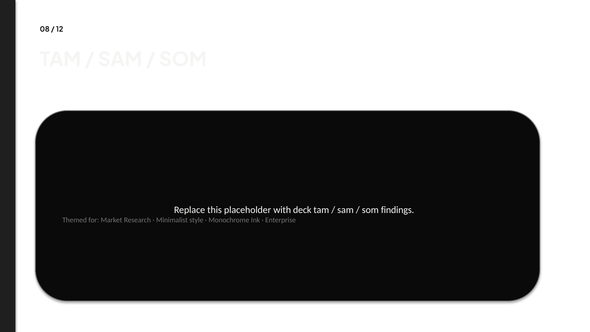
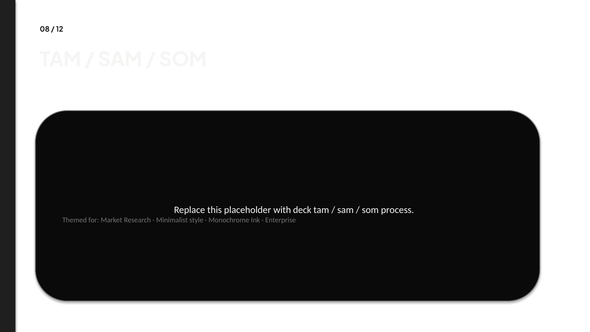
findings: findings -> process
